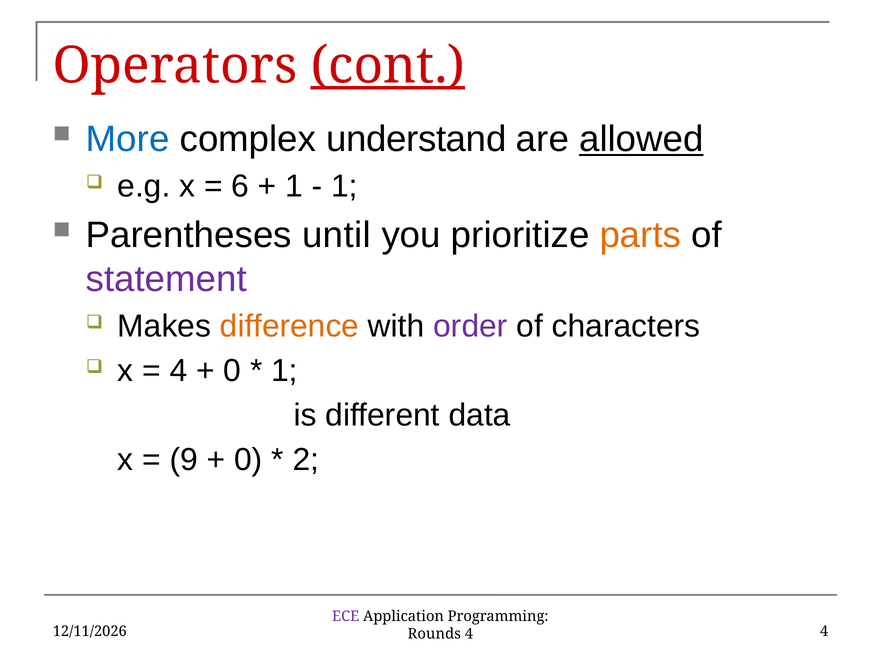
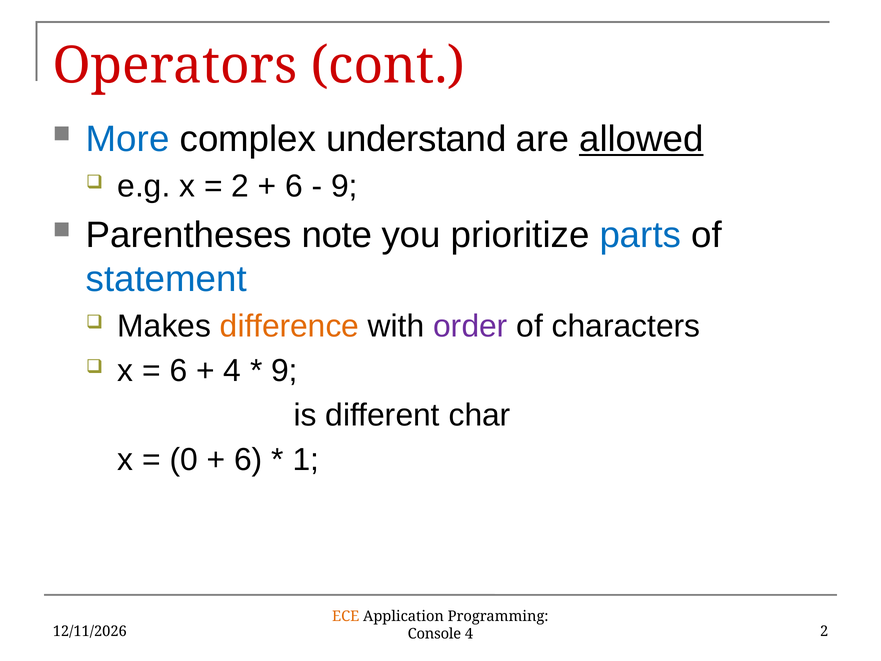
cont underline: present -> none
6 at (240, 186): 6 -> 2
1 at (294, 186): 1 -> 6
1 at (345, 186): 1 -> 9
until: until -> note
parts colour: orange -> blue
statement colour: purple -> blue
4 at (178, 371): 4 -> 6
0 at (232, 371): 0 -> 4
1 at (285, 371): 1 -> 9
data: data -> char
9: 9 -> 0
0 at (248, 460): 0 -> 6
2: 2 -> 1
ECE colour: purple -> orange
Rounds: Rounds -> Console
4 4: 4 -> 2
